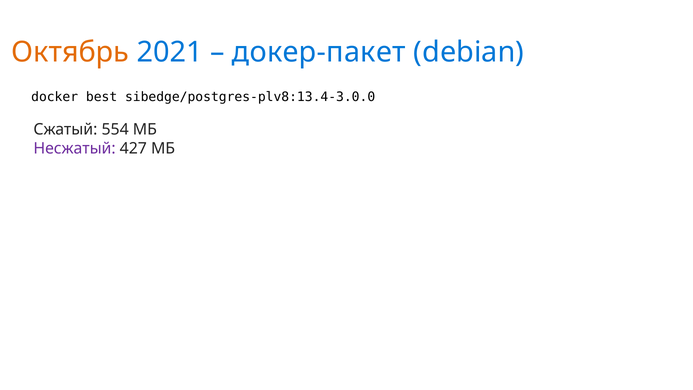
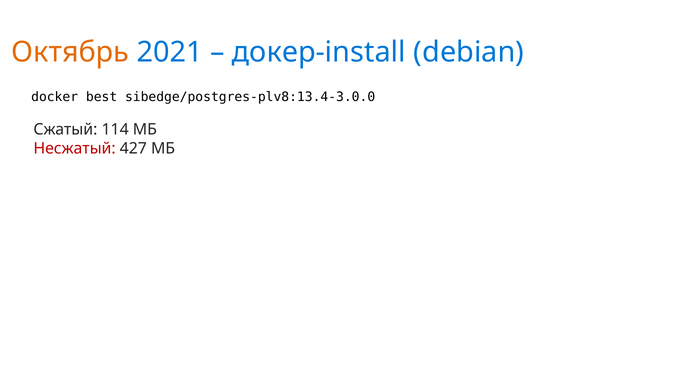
докер-пакет: докер-пакет -> докер-install
554: 554 -> 114
Несжатый colour: purple -> red
